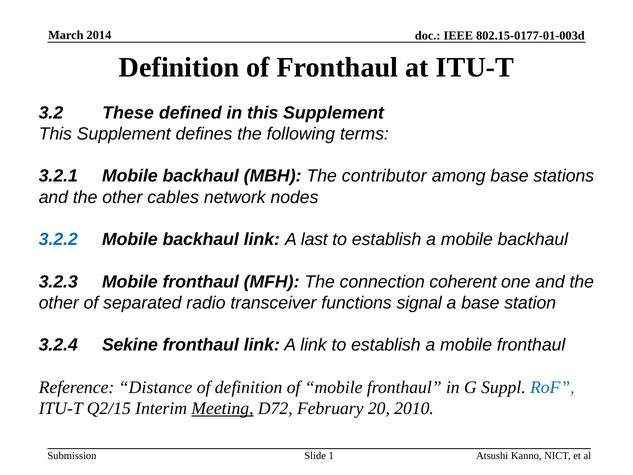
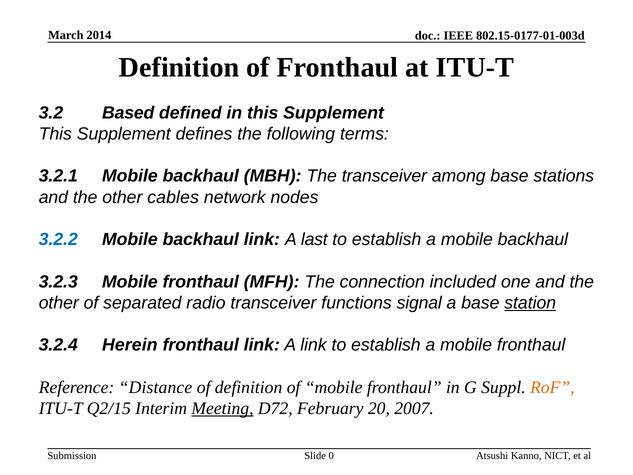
These: These -> Based
The contributor: contributor -> transceiver
coherent: coherent -> included
station underline: none -> present
Sekine: Sekine -> Herein
RoF colour: blue -> orange
2010: 2010 -> 2007
1: 1 -> 0
